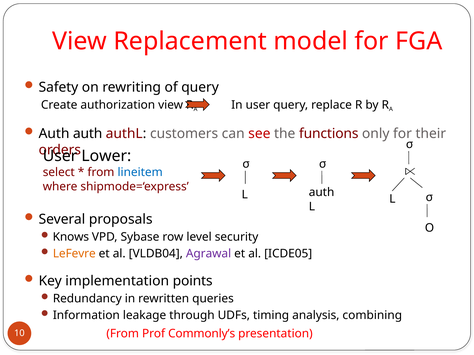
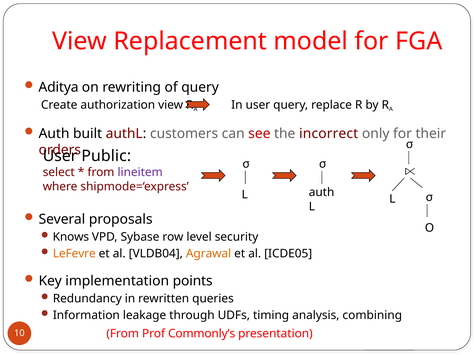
Safety: Safety -> Aditya
Auth auth: auth -> built
functions: functions -> incorrect
Lower: Lower -> Public
lineitem colour: blue -> purple
Agrawal colour: purple -> orange
